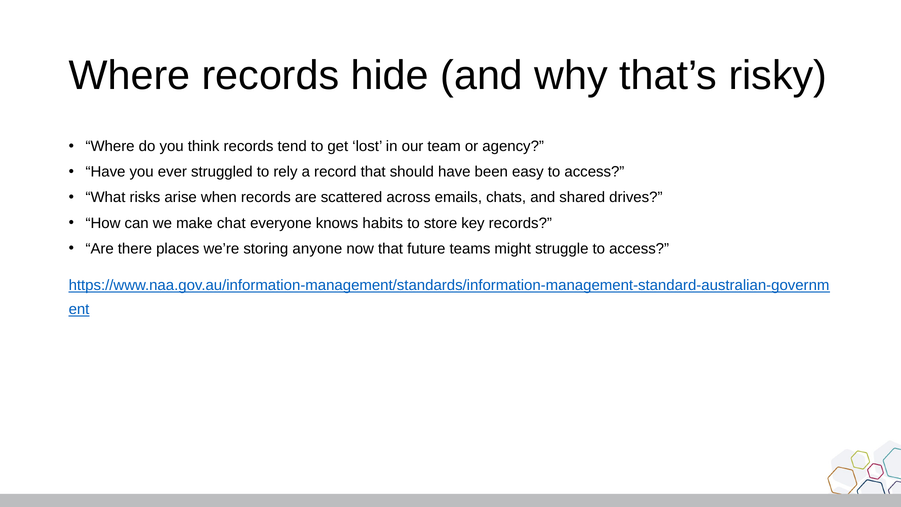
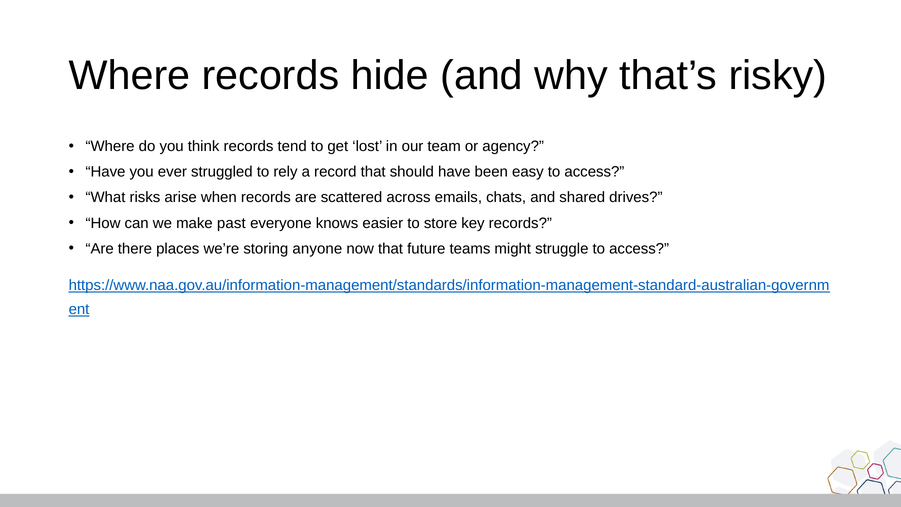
chat: chat -> past
habits: habits -> easier
